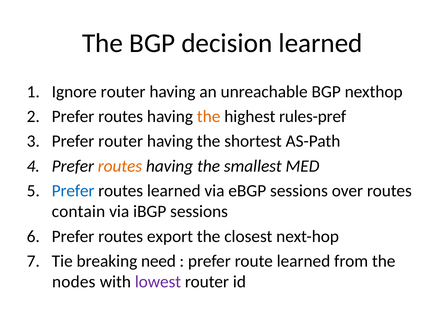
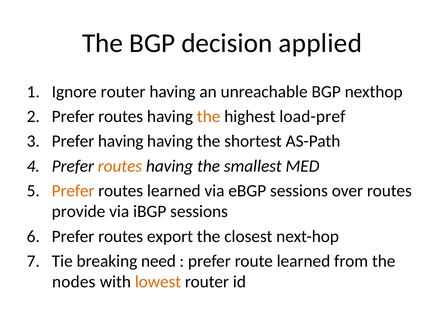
decision learned: learned -> applied
rules-pref: rules-pref -> load-pref
Prefer router: router -> having
Prefer at (73, 191) colour: blue -> orange
contain: contain -> provide
lowest colour: purple -> orange
